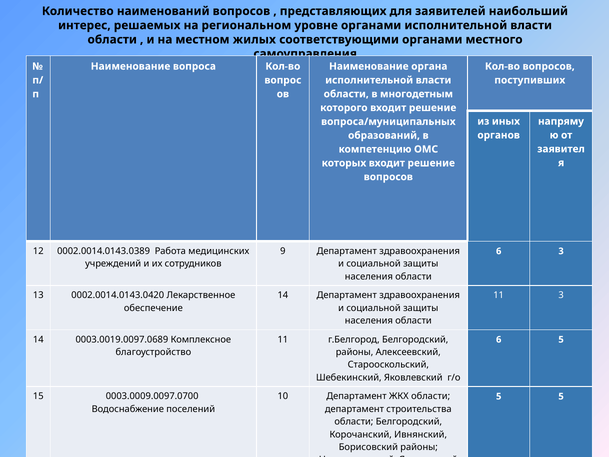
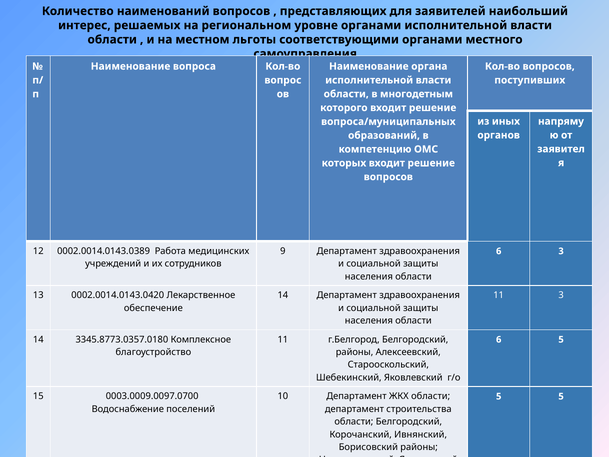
жилых: жилых -> льготы
0003.0019.0097.0689: 0003.0019.0097.0689 -> 3345.8773.0357.0180
